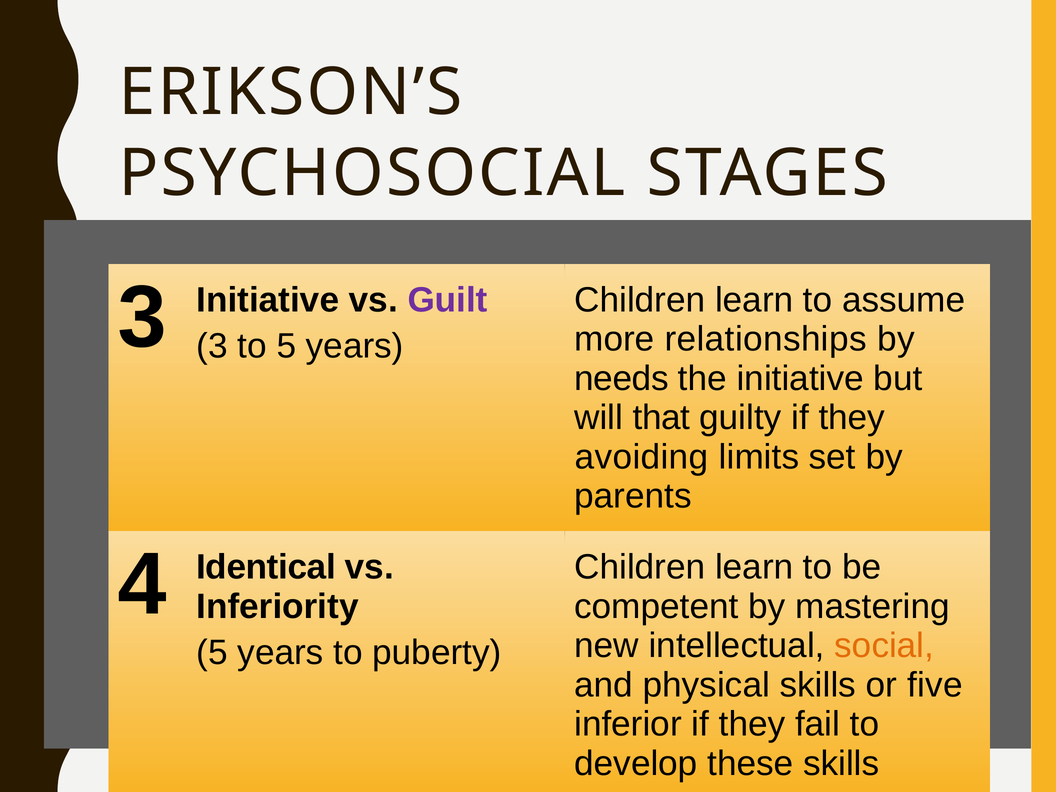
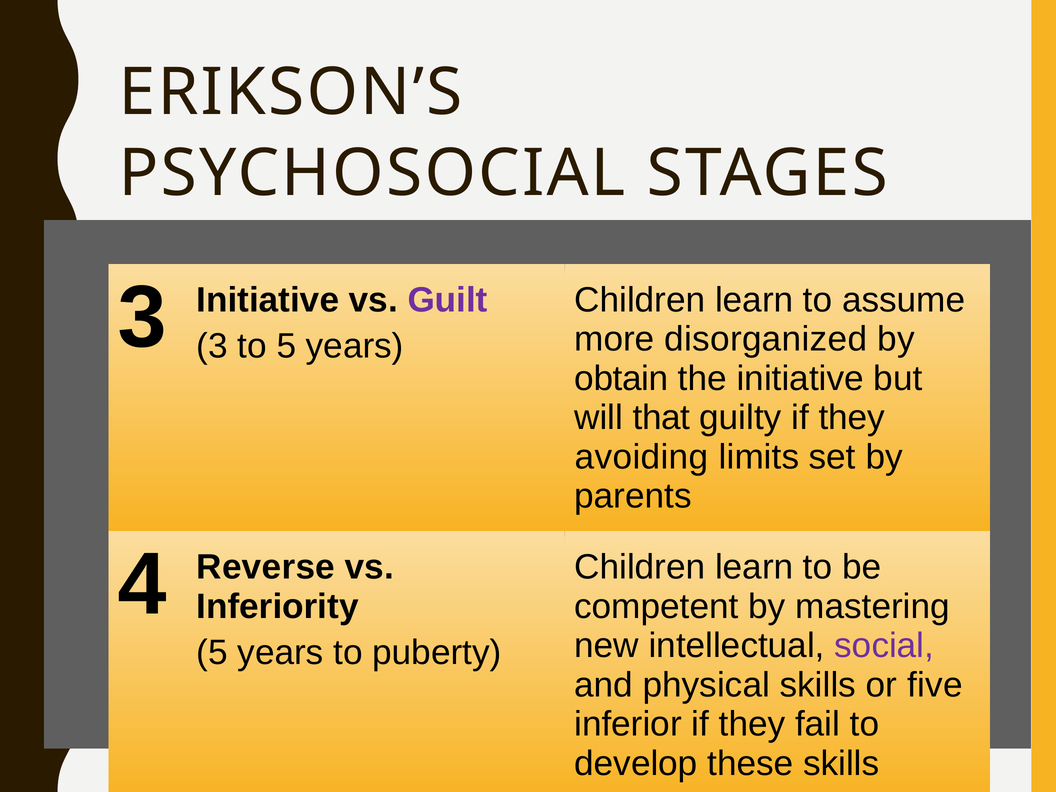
relationships: relationships -> disorganized
needs: needs -> obtain
Identical: Identical -> Reverse
social colour: orange -> purple
